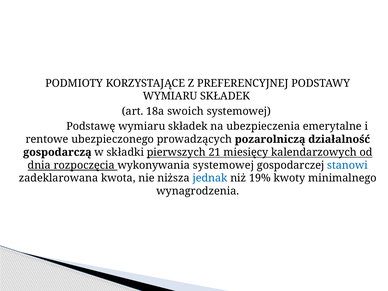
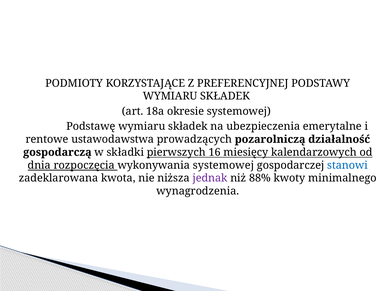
swoich: swoich -> okresie
ubezpieczonego: ubezpieczonego -> ustawodawstwa
21: 21 -> 16
jednak colour: blue -> purple
19%: 19% -> 88%
